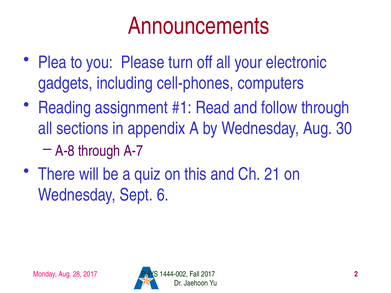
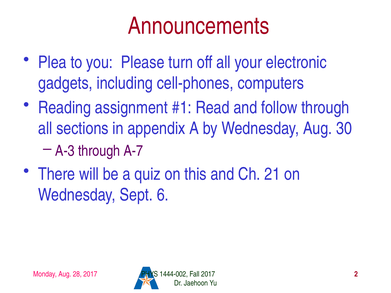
A-8: A-8 -> A-3
